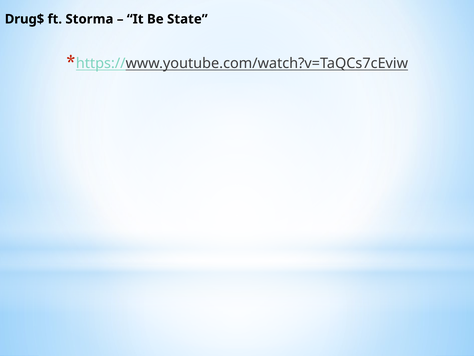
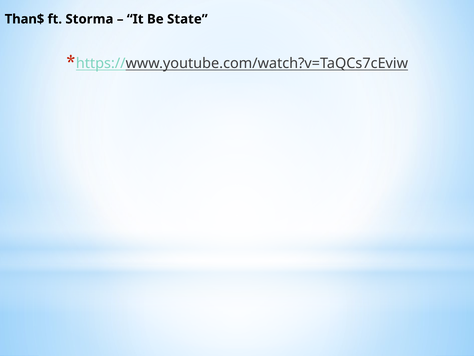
Drug$: Drug$ -> Than$
